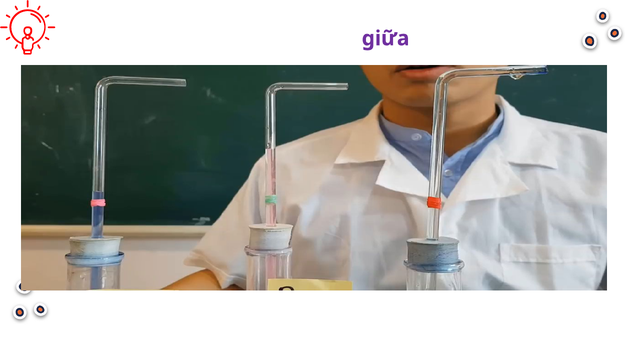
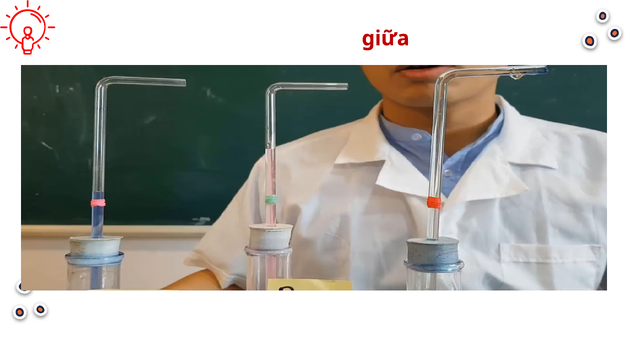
giữa colour: purple -> red
